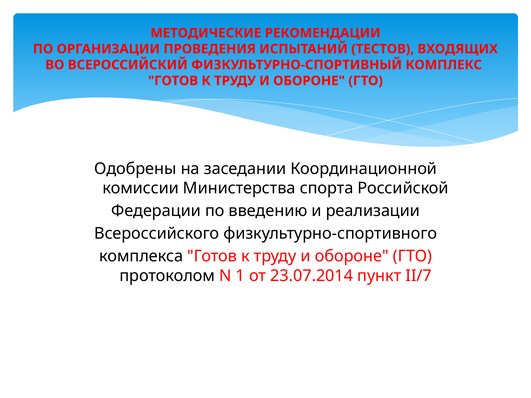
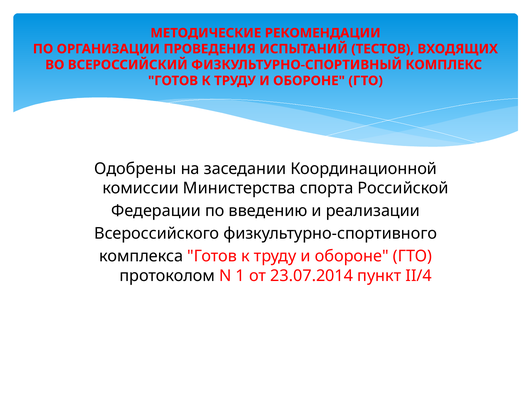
II/7: II/7 -> II/4
